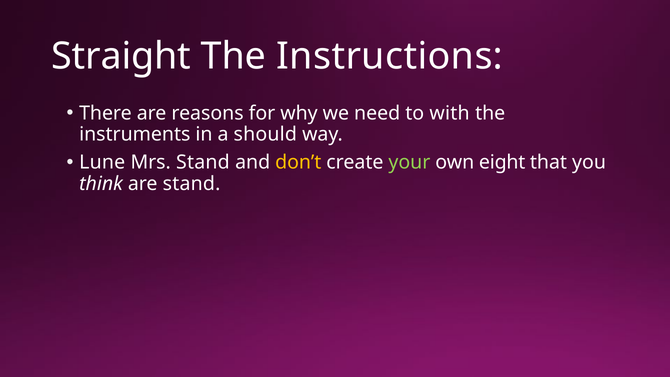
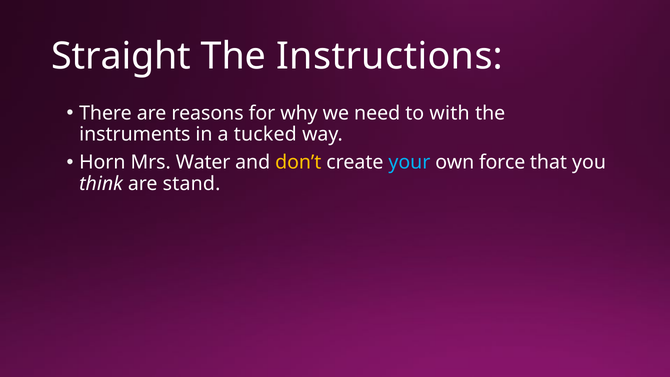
should: should -> tucked
Lune: Lune -> Horn
Mrs Stand: Stand -> Water
your colour: light green -> light blue
eight: eight -> force
